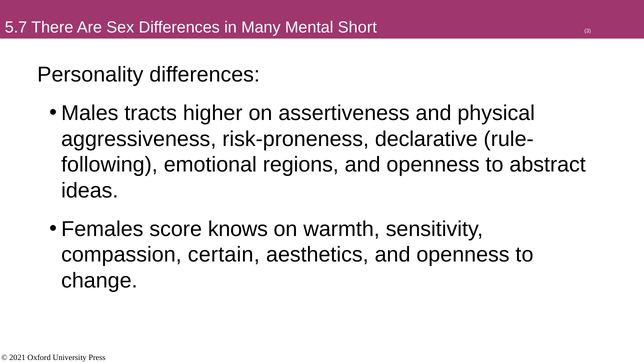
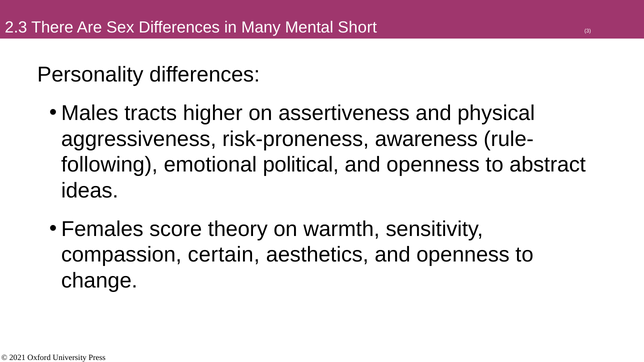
5.7: 5.7 -> 2.3
declarative: declarative -> awareness
regions: regions -> political
knows: knows -> theory
